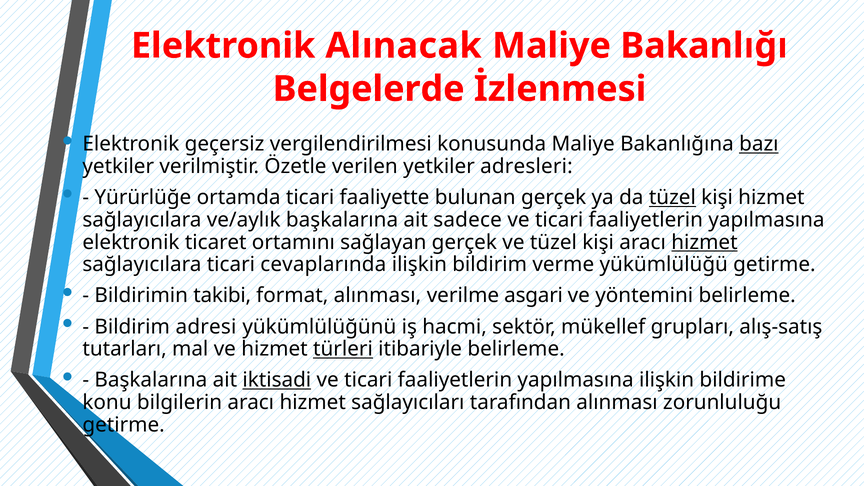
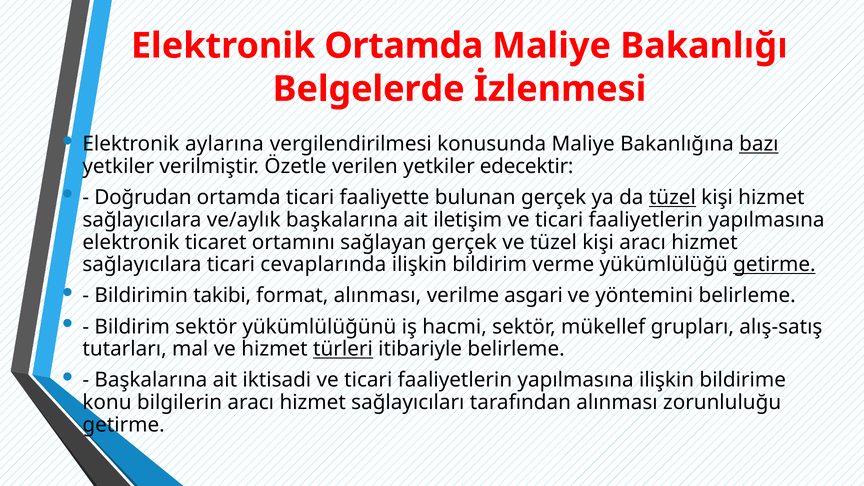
Elektronik Alınacak: Alınacak -> Ortamda
geçersiz: geçersiz -> aylarına
adresleri: adresleri -> edecektir
Yürürlüğe: Yürürlüğe -> Doğrudan
sadece: sadece -> iletişim
hizmet at (704, 242) underline: present -> none
getirme at (774, 265) underline: none -> present
Bildirim adresi: adresi -> sektör
iktisadi underline: present -> none
